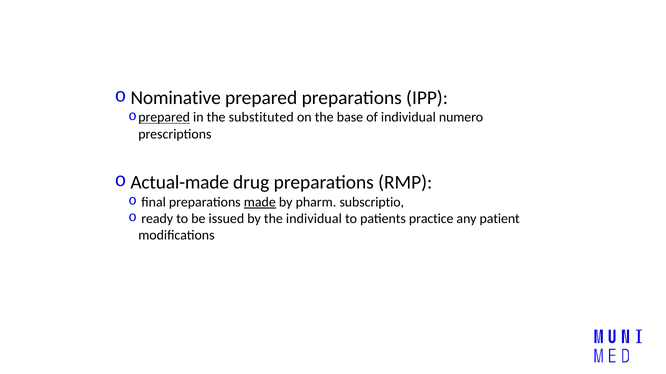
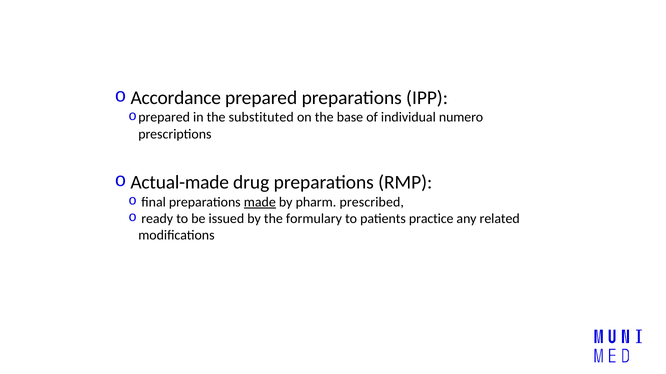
Nominative: Nominative -> Accordance
prepared at (164, 118) underline: present -> none
subscriptio: subscriptio -> prescribed
the individual: individual -> formulary
patient: patient -> related
